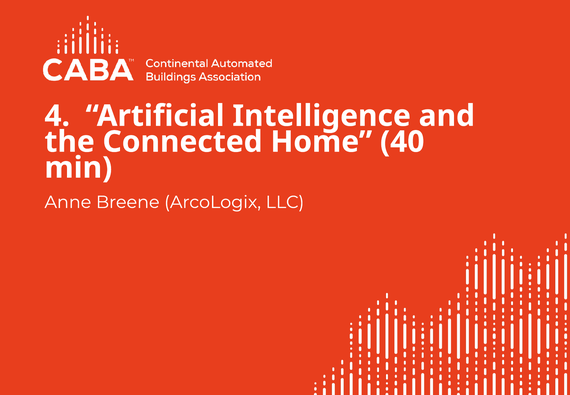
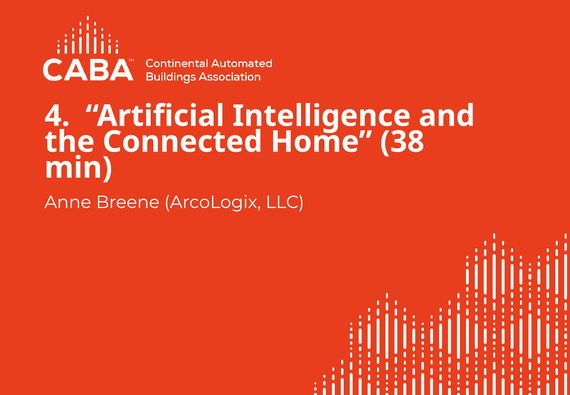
40: 40 -> 38
